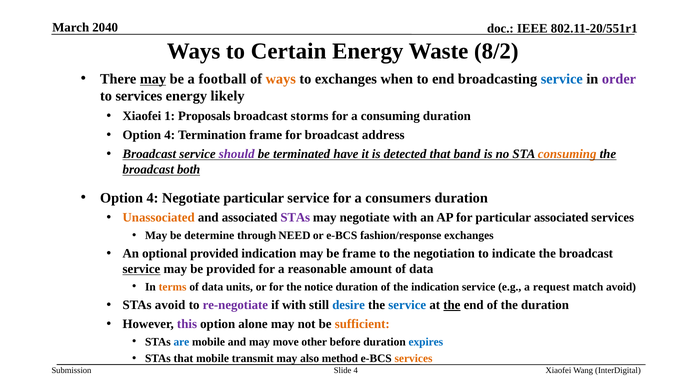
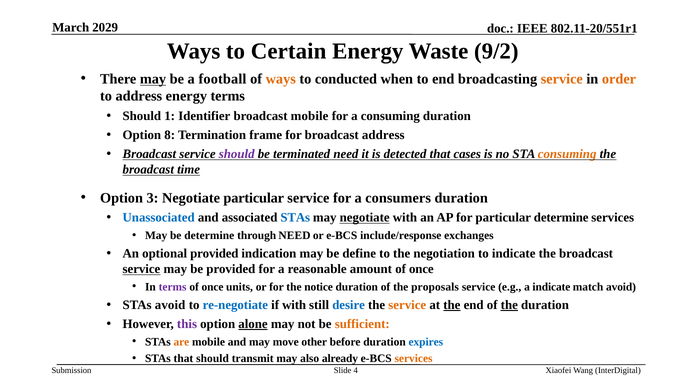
2040: 2040 -> 2029
8/2: 8/2 -> 9/2
to exchanges: exchanges -> conducted
service at (562, 79) colour: blue -> orange
order colour: purple -> orange
to services: services -> address
energy likely: likely -> terms
Xiaofei at (142, 116): Xiaofei -> Should
Proposals: Proposals -> Identifier
broadcast storms: storms -> mobile
4 at (170, 135): 4 -> 8
terminated have: have -> need
band: band -> cases
both: both -> time
4 at (152, 198): 4 -> 3
Unassociated colour: orange -> blue
STAs at (295, 218) colour: purple -> blue
negotiate at (365, 218) underline: none -> present
particular associated: associated -> determine
fashion/response: fashion/response -> include/response
be frame: frame -> define
amount of data: data -> once
terms at (173, 287) colour: orange -> purple
data at (212, 287): data -> once
the indication: indication -> proposals
a request: request -> indicate
re-negotiate colour: purple -> blue
service at (407, 305) colour: blue -> orange
the at (509, 305) underline: none -> present
alone underline: none -> present
are colour: blue -> orange
that mobile: mobile -> should
method: method -> already
